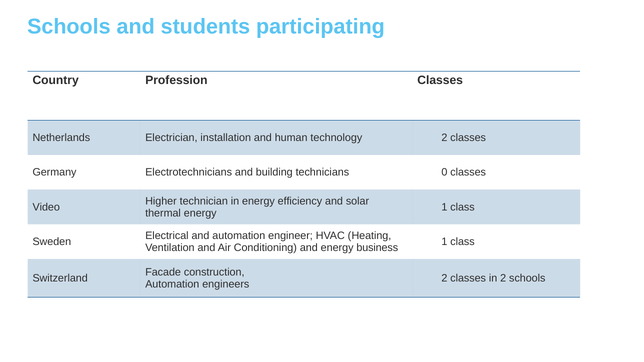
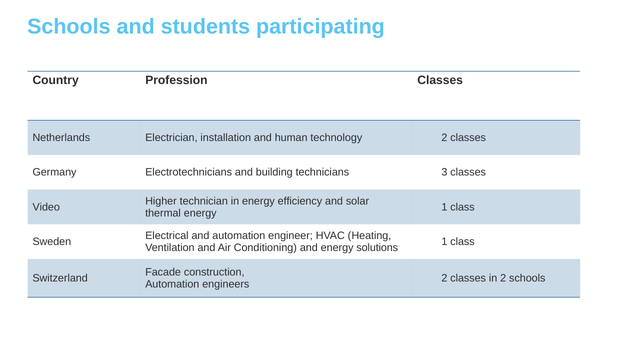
0: 0 -> 3
business: business -> solutions
